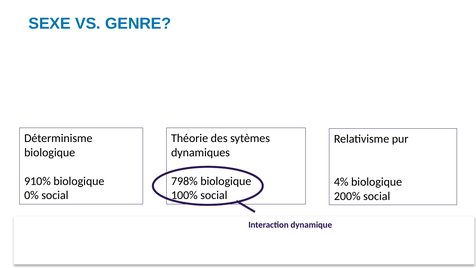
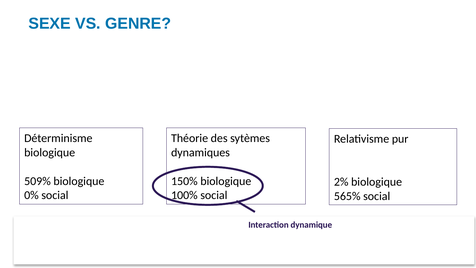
910%: 910% -> 509%
798%: 798% -> 150%
4%: 4% -> 2%
200%: 200% -> 565%
